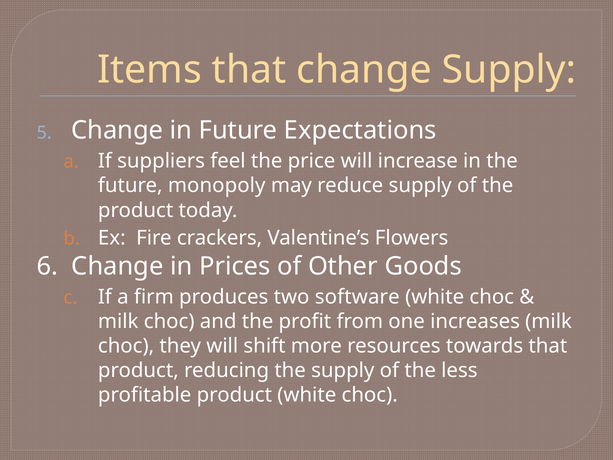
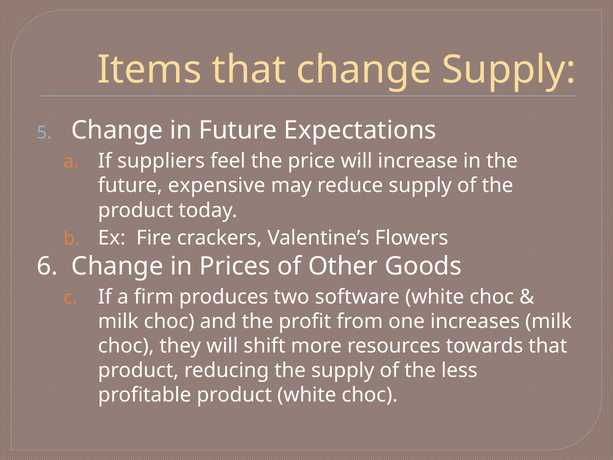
monopoly: monopoly -> expensive
